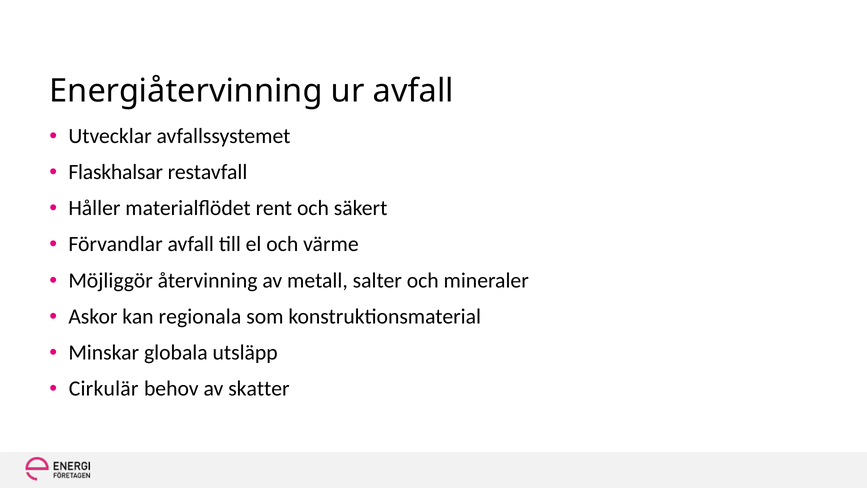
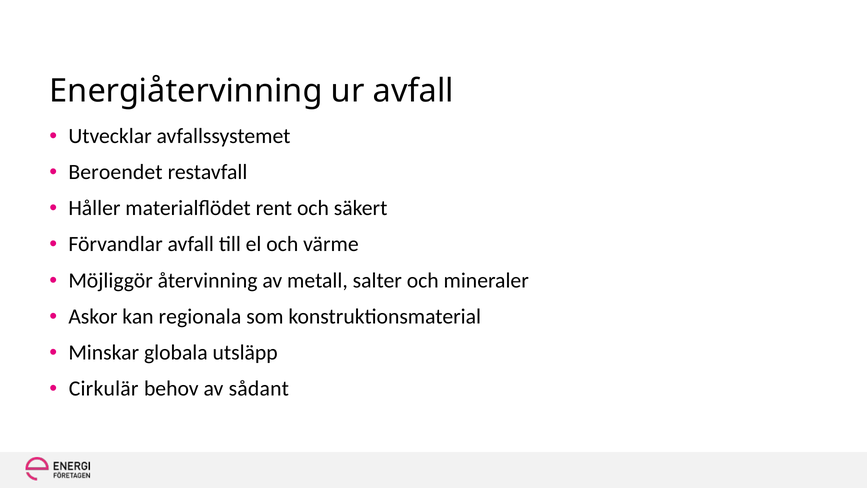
Flaskhalsar: Flaskhalsar -> Beroendet
skatter: skatter -> sådant
